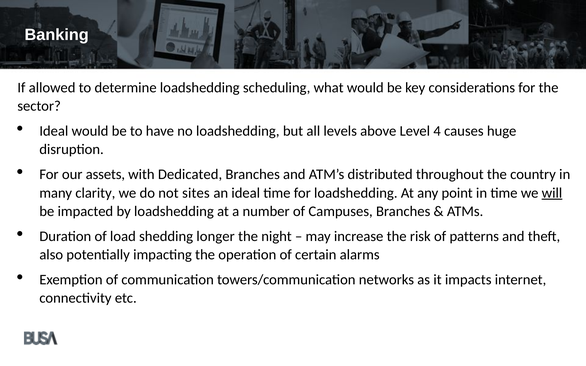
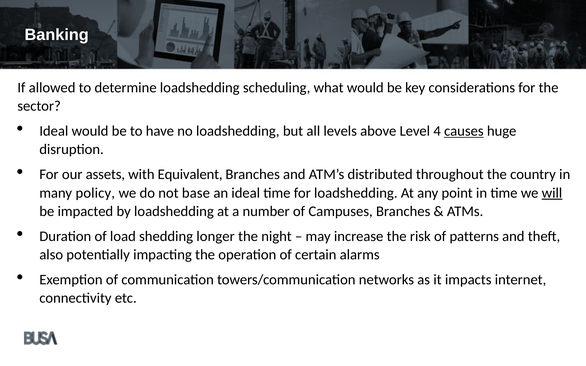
causes underline: none -> present
Dedicated: Dedicated -> Equivalent
clarity: clarity -> policy
sites: sites -> base
